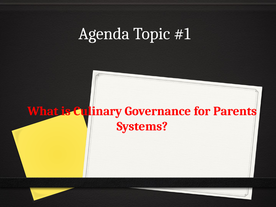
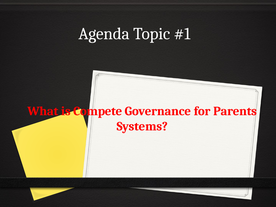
Culinary: Culinary -> Compete
